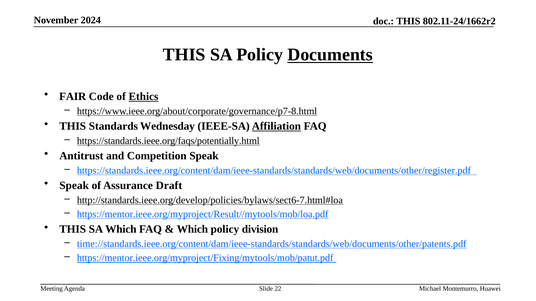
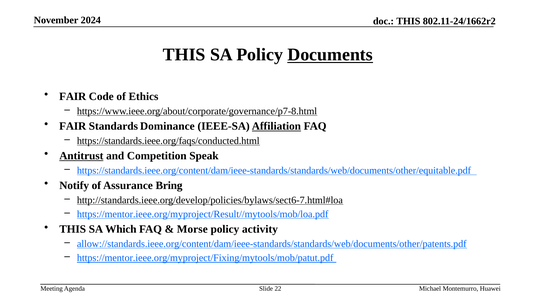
Ethics underline: present -> none
THIS at (73, 126): THIS -> FAIR
Wednesday: Wednesday -> Dominance
https://standards.ieee.org/faqs/potentially.html: https://standards.ieee.org/faqs/potentially.html -> https://standards.ieee.org/faqs/conducted.html
Antitrust underline: none -> present
https://standards.ieee.org/content/dam/ieee-standards/standards/web/documents/other/register.pdf: https://standards.ieee.org/content/dam/ieee-standards/standards/web/documents/other/register.pdf -> https://standards.ieee.org/content/dam/ieee-standards/standards/web/documents/other/equitable.pdf
Speak at (74, 186): Speak -> Notify
Draft: Draft -> Bring
Which at (192, 230): Which -> Morse
division: division -> activity
time://standards.ieee.org/content/dam/ieee-standards/standards/web/documents/other/patents.pdf: time://standards.ieee.org/content/dam/ieee-standards/standards/web/documents/other/patents.pdf -> allow://standards.ieee.org/content/dam/ieee-standards/standards/web/documents/other/patents.pdf
